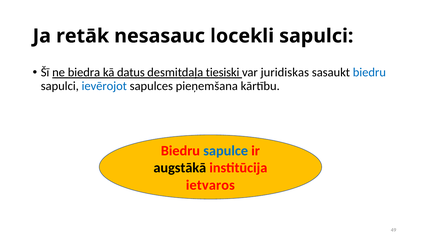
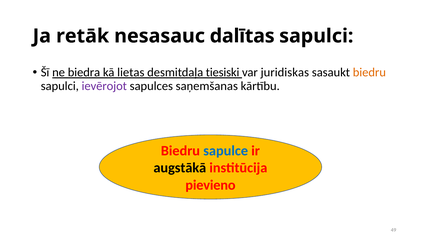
locekli: locekli -> dalītas
datus: datus -> lietas
biedru at (369, 73) colour: blue -> orange
ievērojot colour: blue -> purple
pieņemšana: pieņemšana -> saņemšanas
ietvaros: ietvaros -> pievieno
